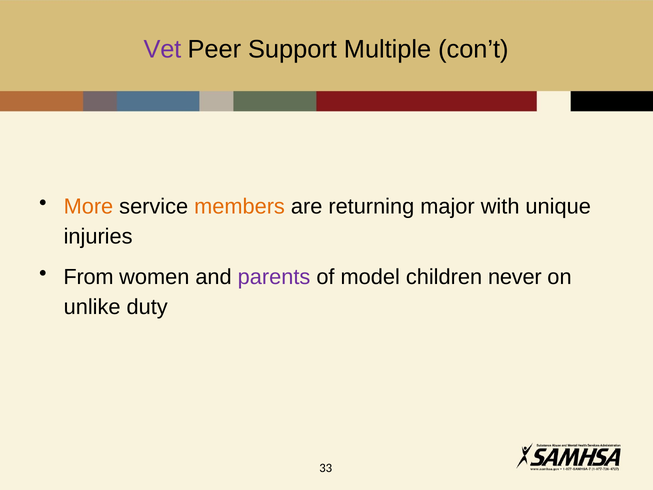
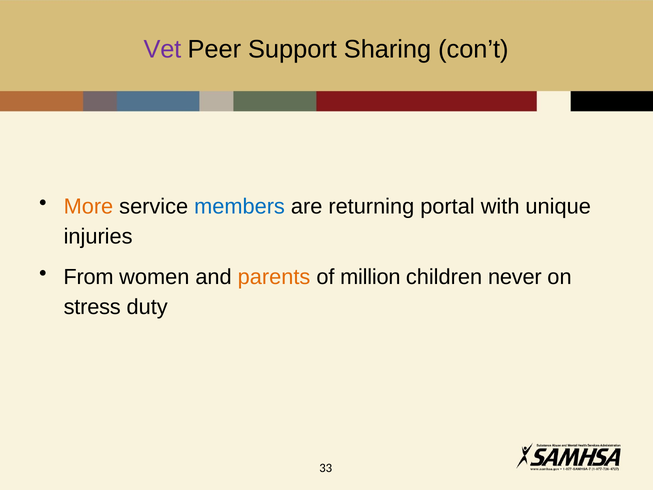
Multiple: Multiple -> Sharing
members colour: orange -> blue
major: major -> portal
parents colour: purple -> orange
model: model -> million
unlike: unlike -> stress
